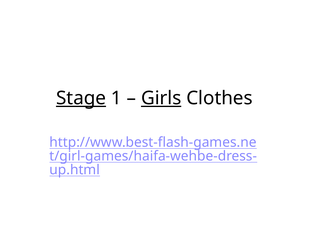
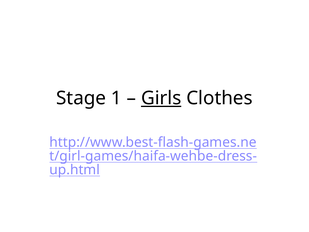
Stage underline: present -> none
